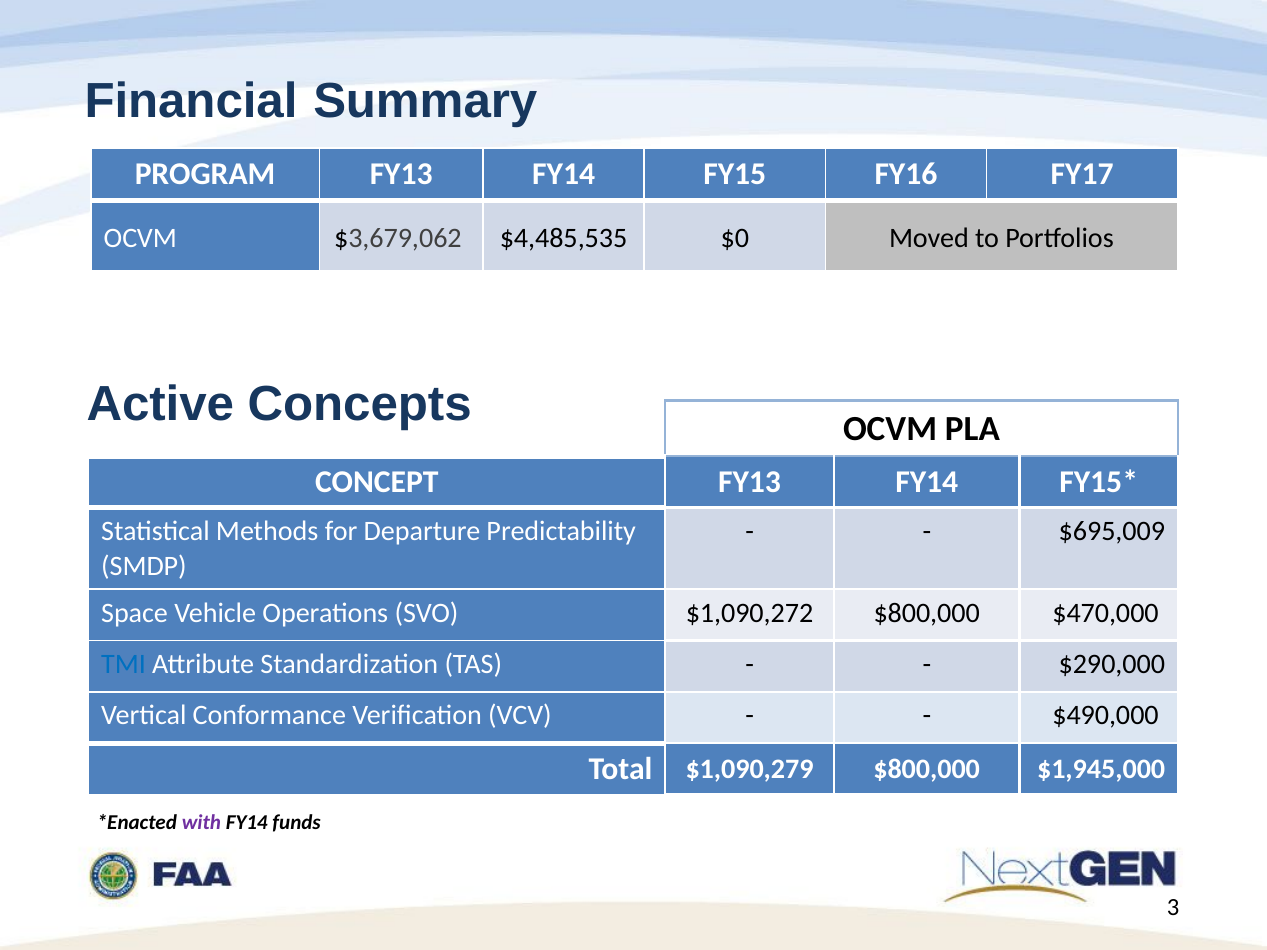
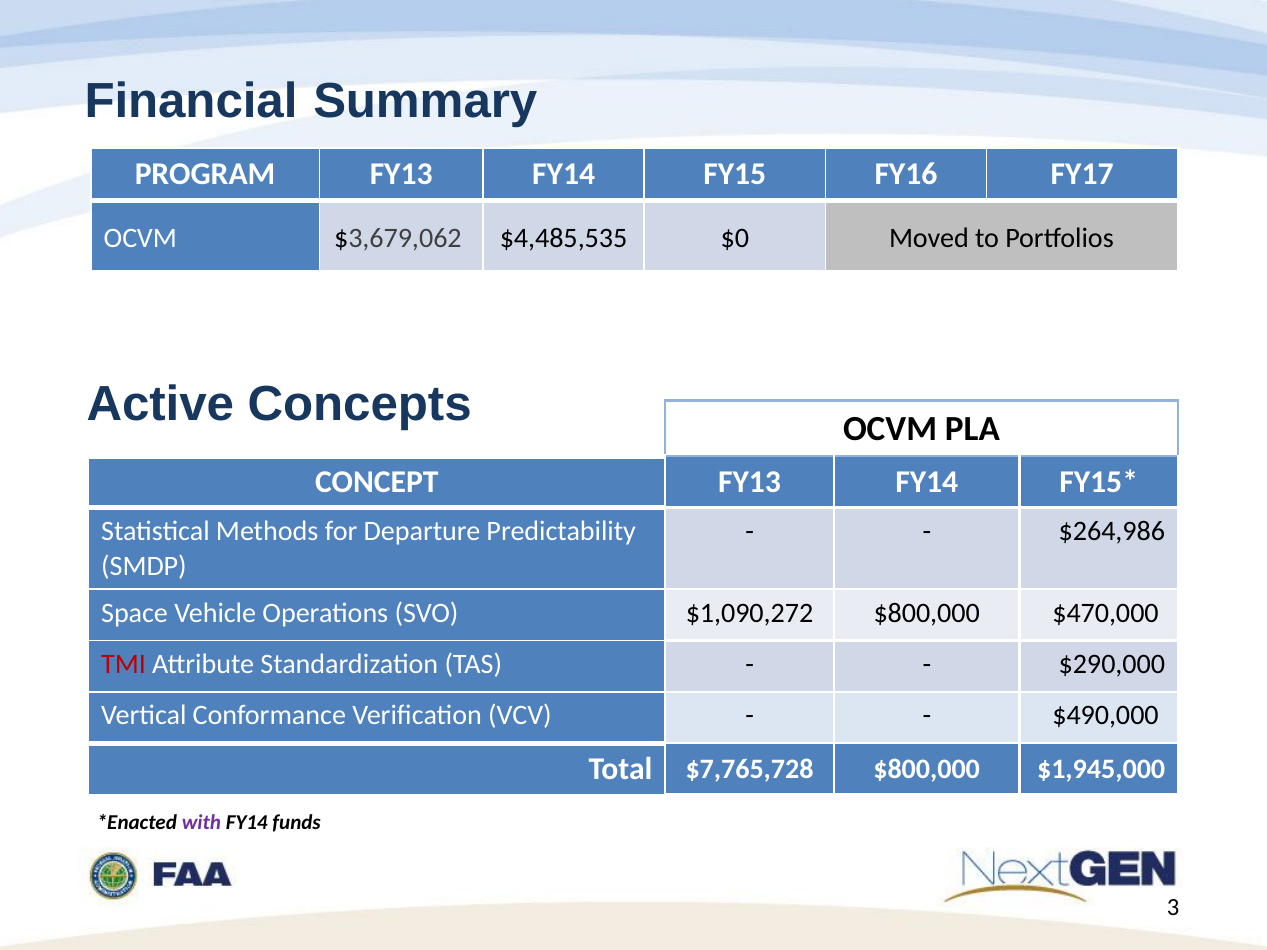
$695,009: $695,009 -> $264,986
TMI colour: blue -> red
$1,090,279: $1,090,279 -> $7,765,728
